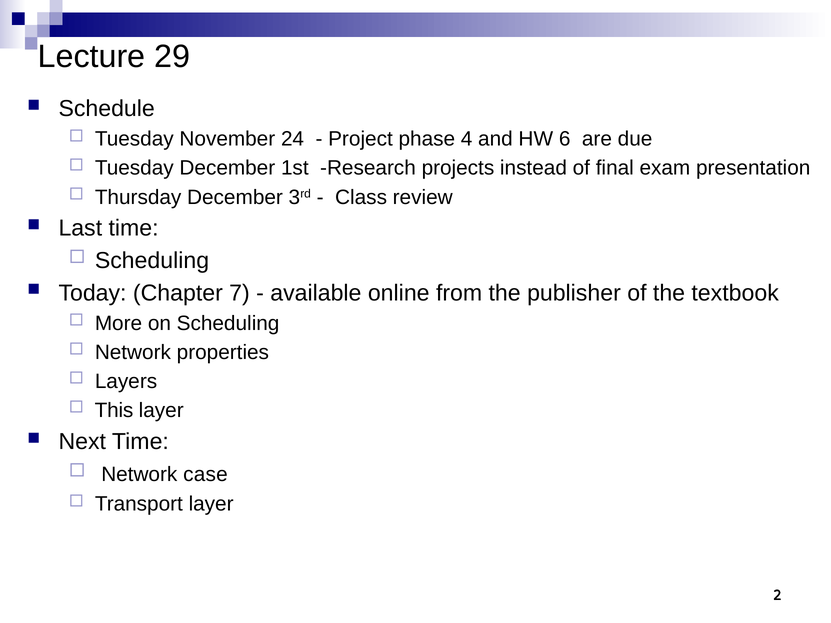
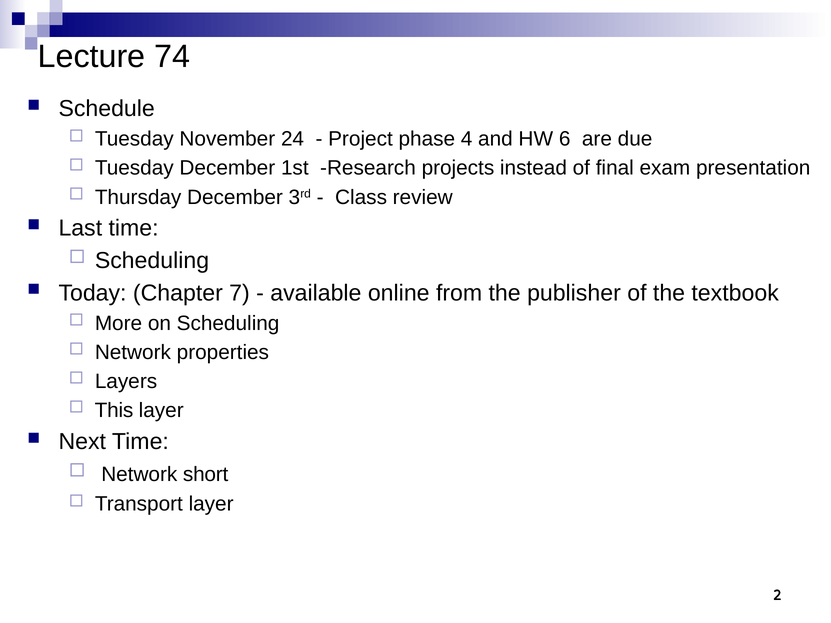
29: 29 -> 74
case: case -> short
